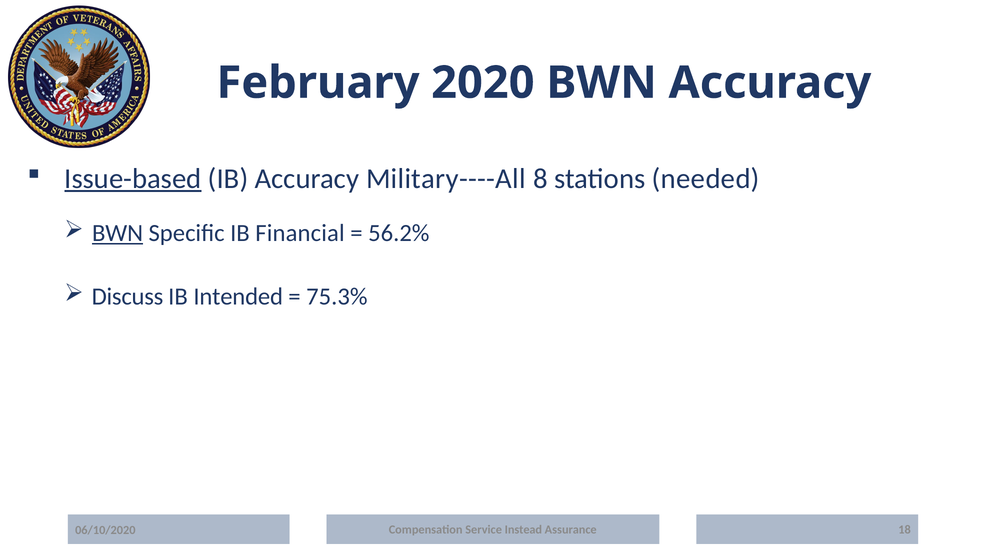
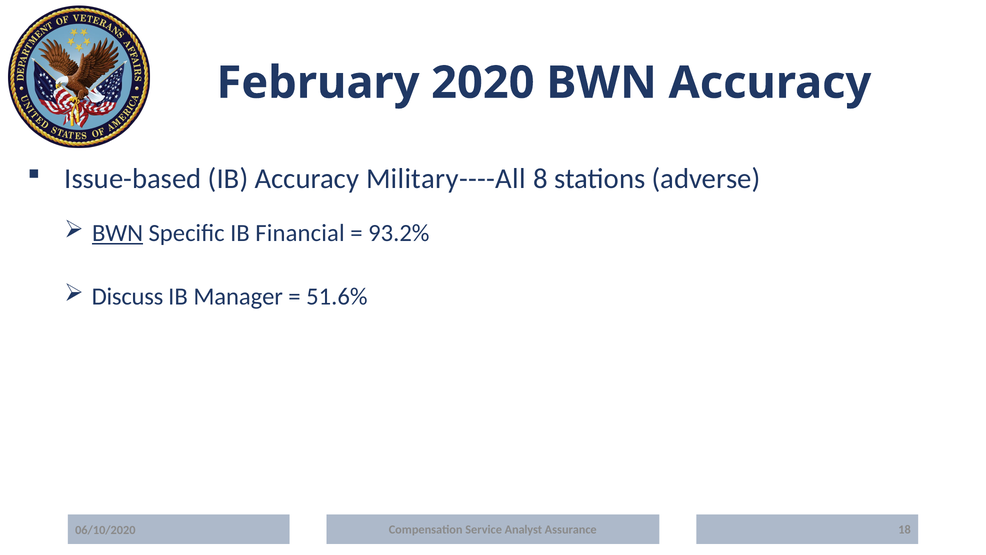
Issue-based underline: present -> none
needed: needed -> adverse
56.2%: 56.2% -> 93.2%
Intended: Intended -> Manager
75.3%: 75.3% -> 51.6%
Instead: Instead -> Analyst
